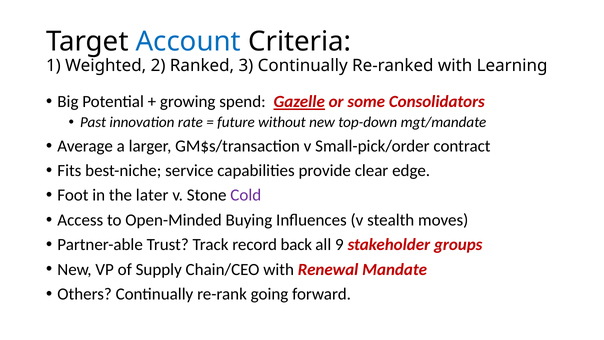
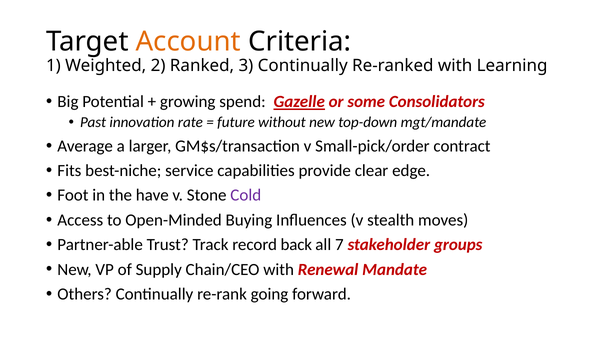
Account colour: blue -> orange
later: later -> have
9: 9 -> 7
